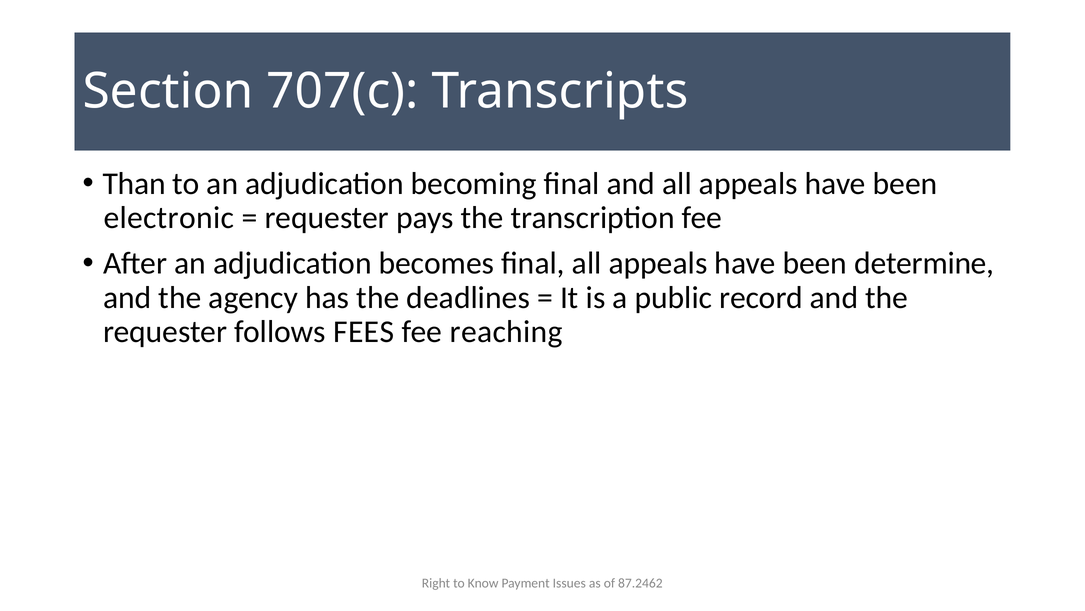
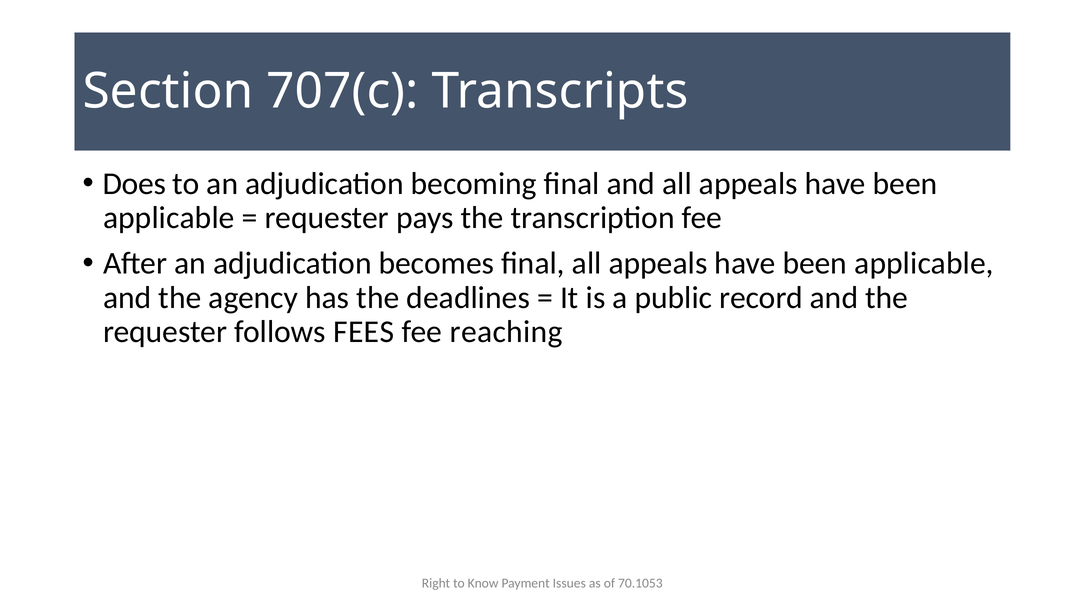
Than: Than -> Does
electronic at (169, 218): electronic -> applicable
determine at (924, 263): determine -> applicable
87.2462: 87.2462 -> 70.1053
